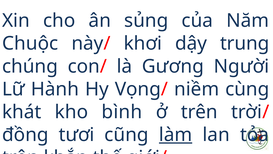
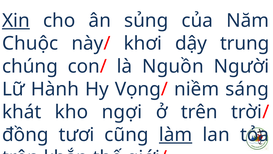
Xin underline: none -> present
Gương: Gương -> Nguồn
cùng: cùng -> sáng
bình: bình -> ngợi
